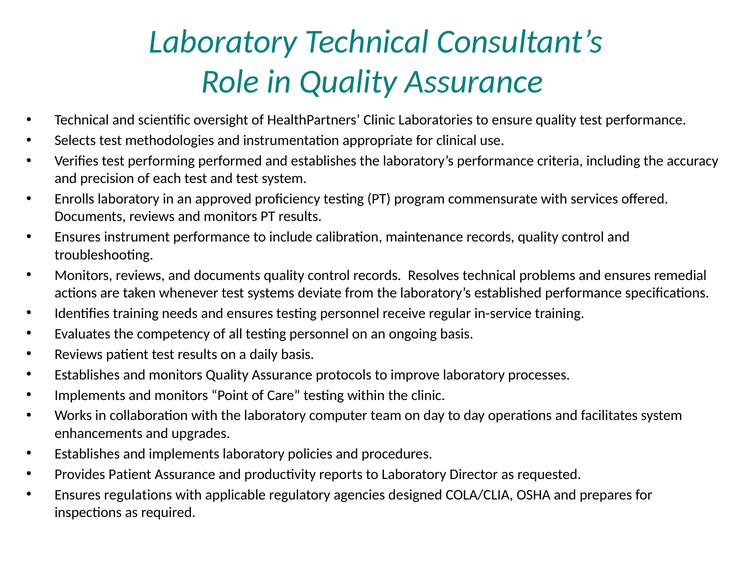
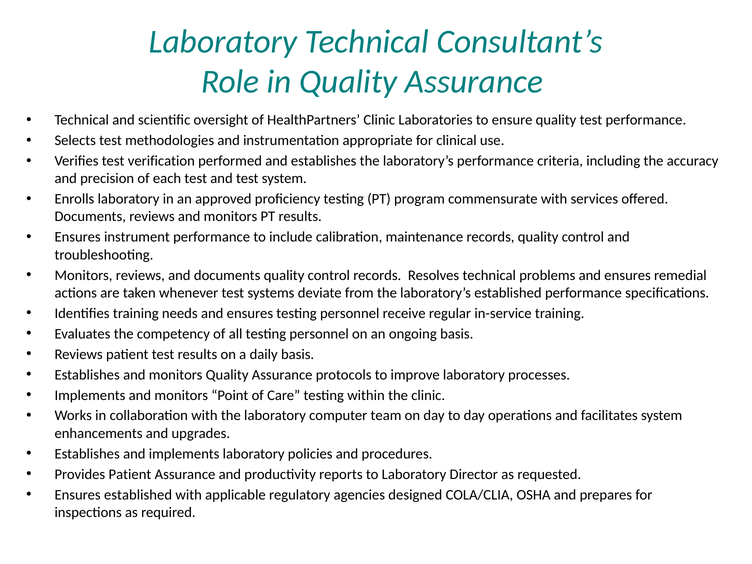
performing: performing -> verification
Ensures regulations: regulations -> established
